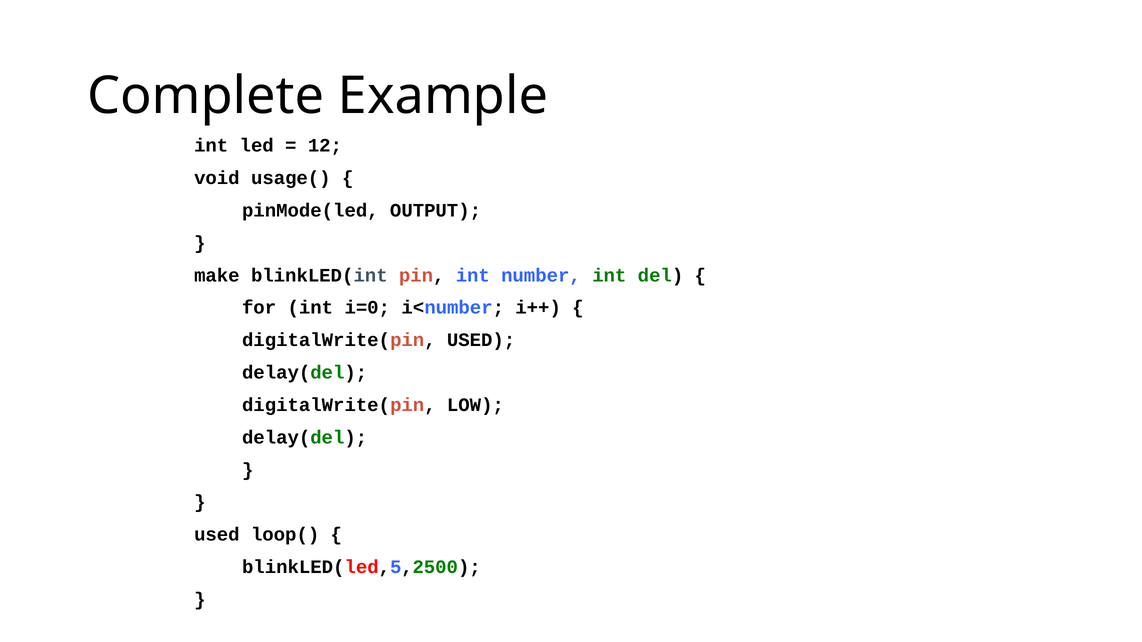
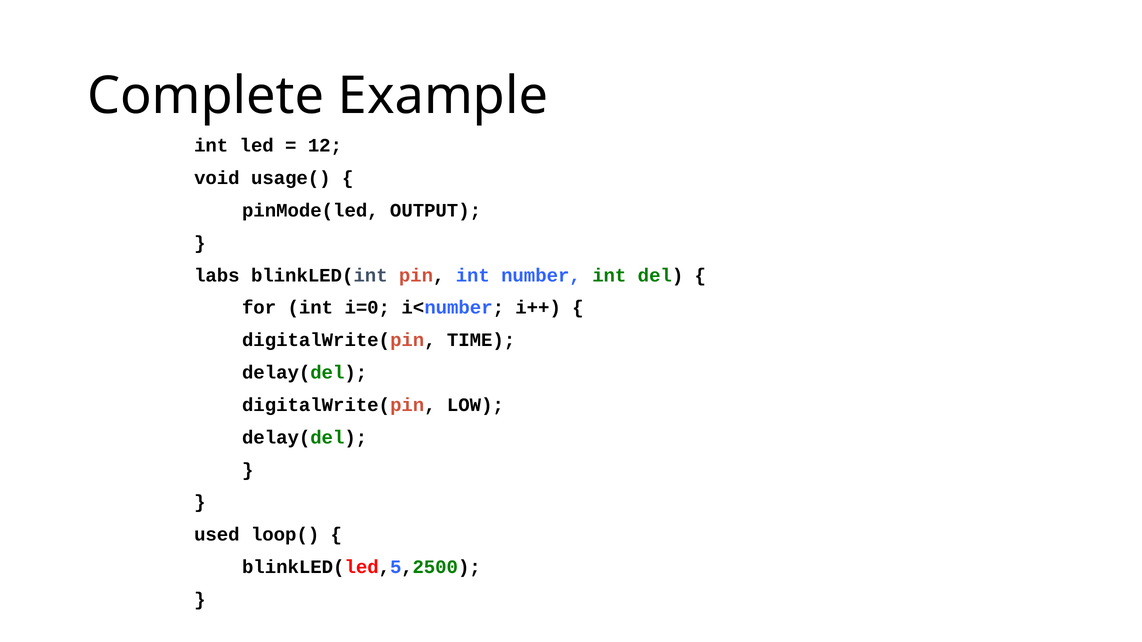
make: make -> labs
digitalWrite(pin USED: USED -> TIME
